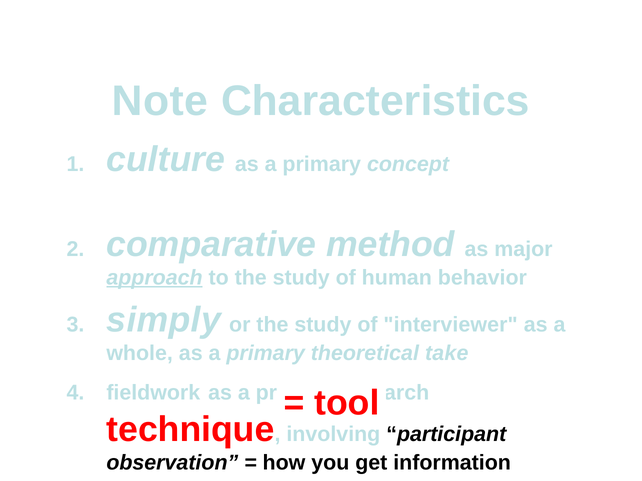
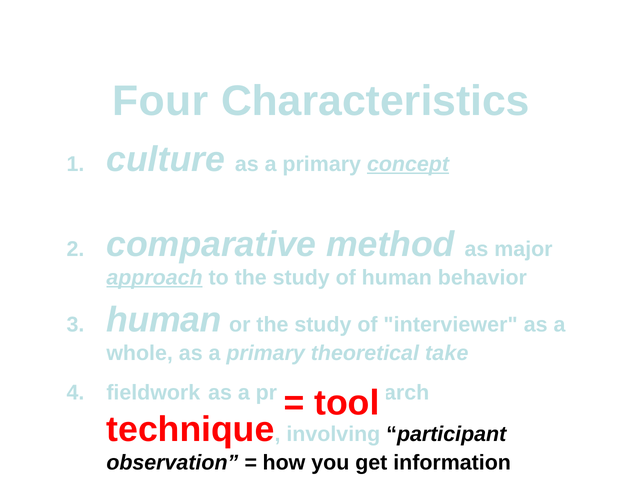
Note: Note -> Four
concept underline: none -> present
3 simply: simply -> human
